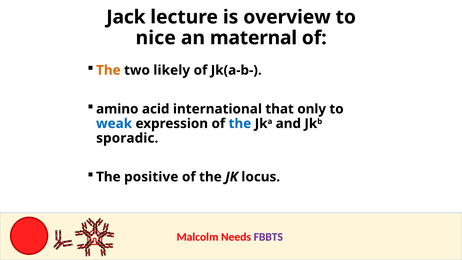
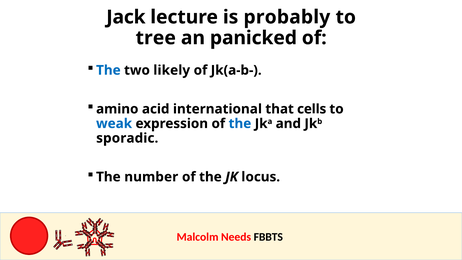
overview: overview -> probably
nice: nice -> tree
maternal: maternal -> panicked
The at (108, 70) colour: orange -> blue
only: only -> cells
positive: positive -> number
FBBTS colour: purple -> black
